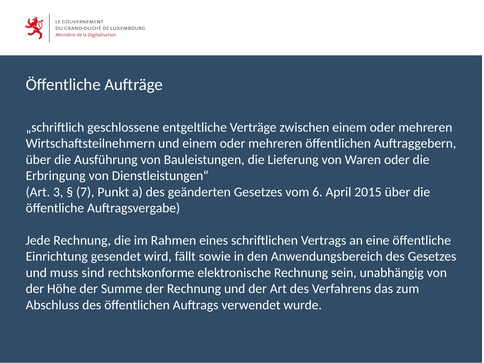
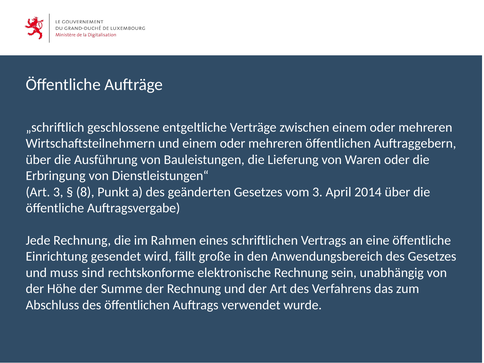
7: 7 -> 8
vom 6: 6 -> 3
2015: 2015 -> 2014
sowie: sowie -> große
